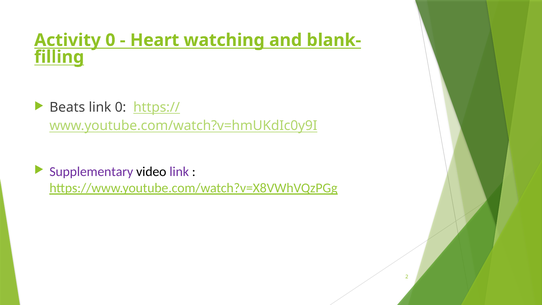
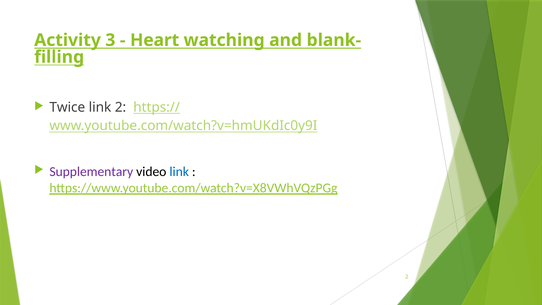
Activity 0: 0 -> 3
Beats: Beats -> Twice
link 0: 0 -> 2
link at (179, 172) colour: purple -> blue
